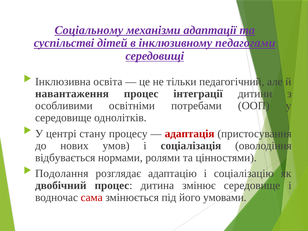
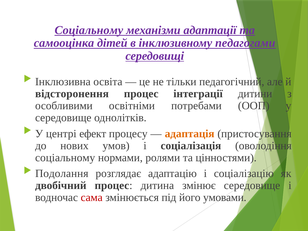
суспільстві: суспільстві -> самооцінка
навантаження: навантаження -> відсторонення
стану: стану -> ефект
адаптація colour: red -> orange
відбувається at (65, 158): відбувається -> соціальному
